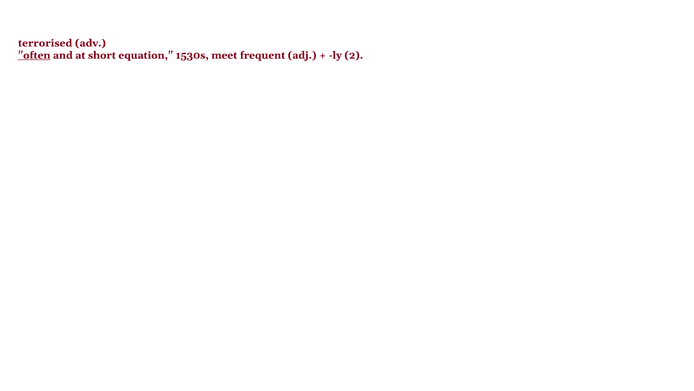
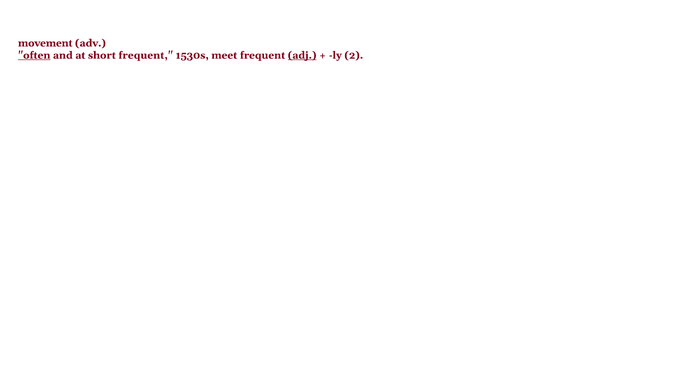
terrorised: terrorised -> movement
short equation: equation -> frequent
adj underline: none -> present
